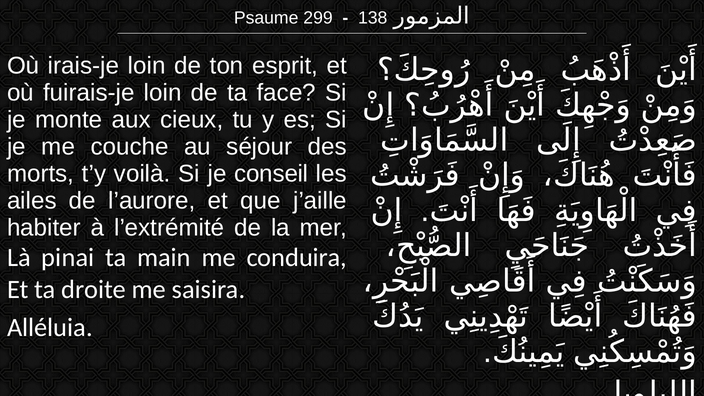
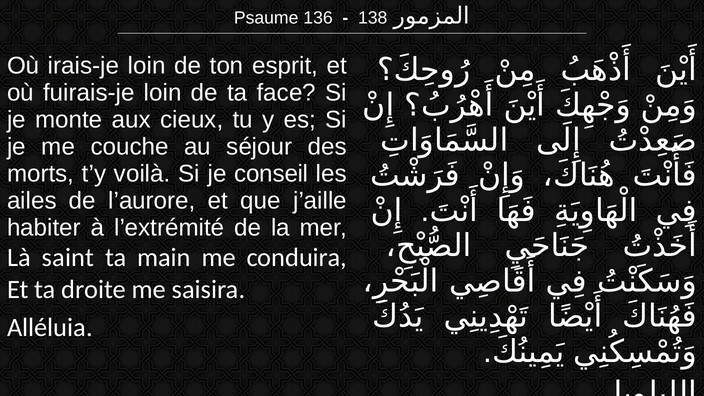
299: 299 -> 136
pinai: pinai -> saint
